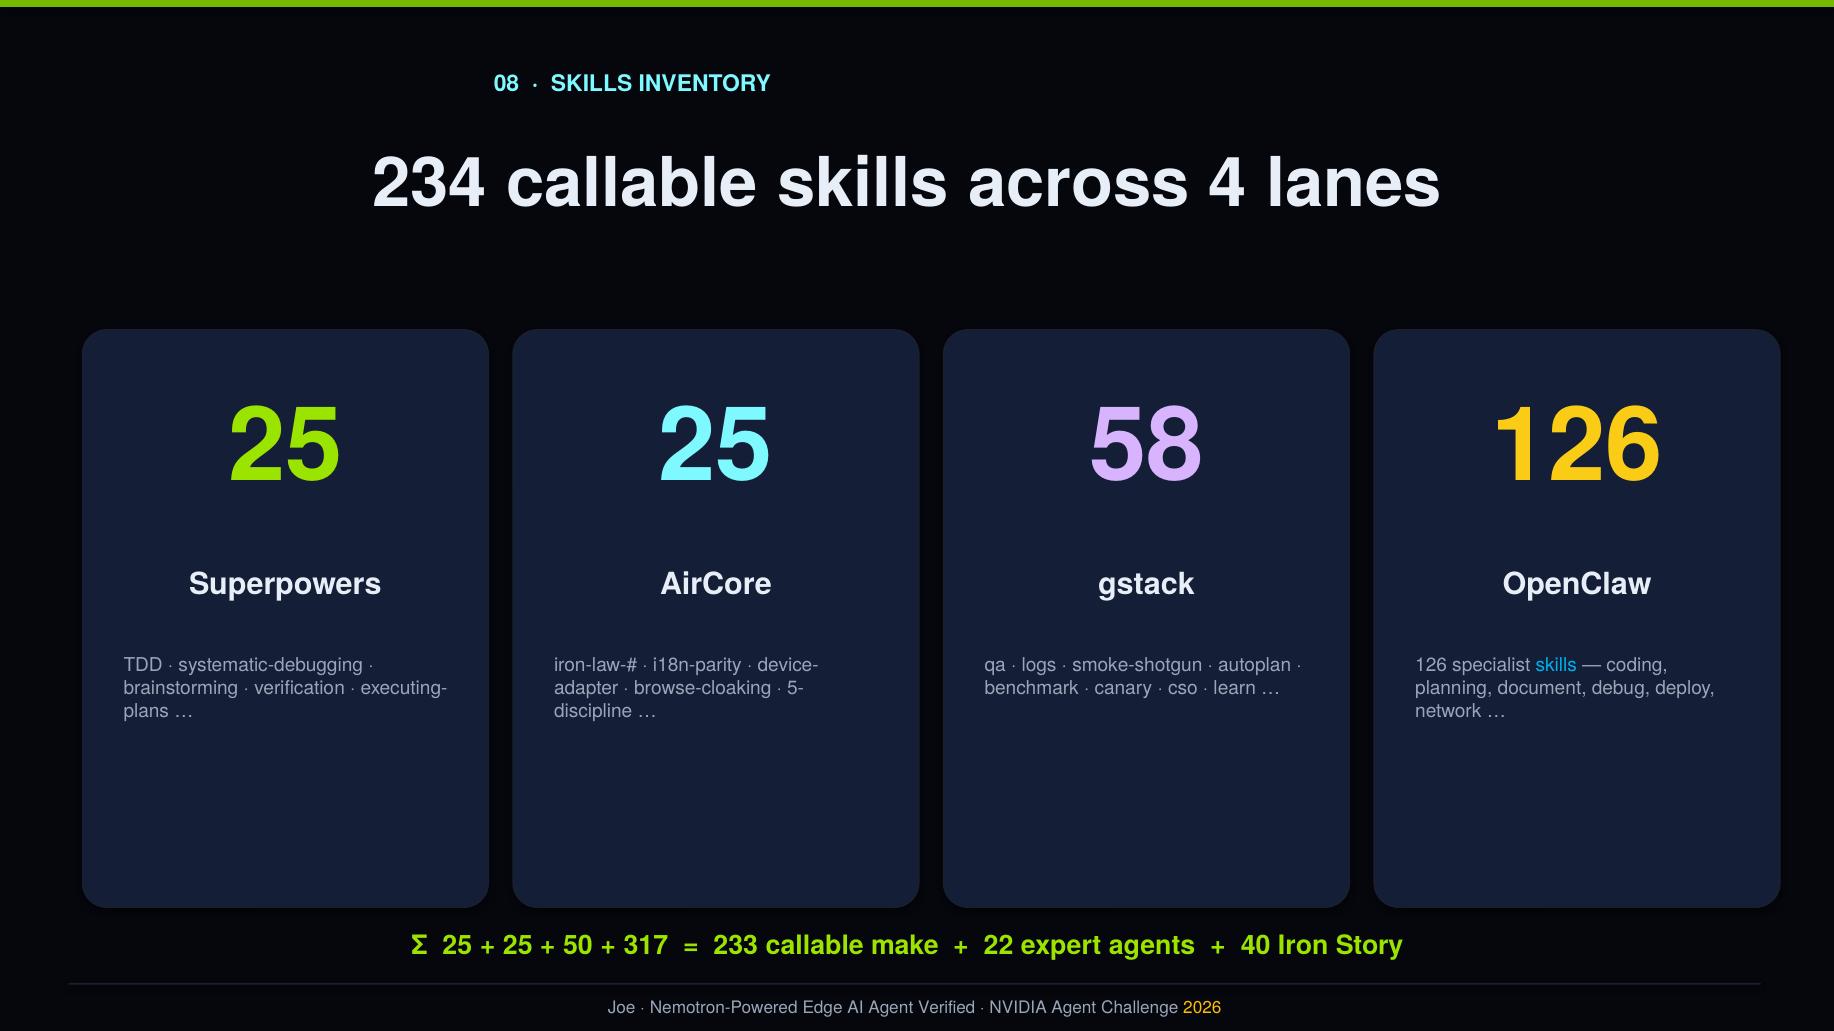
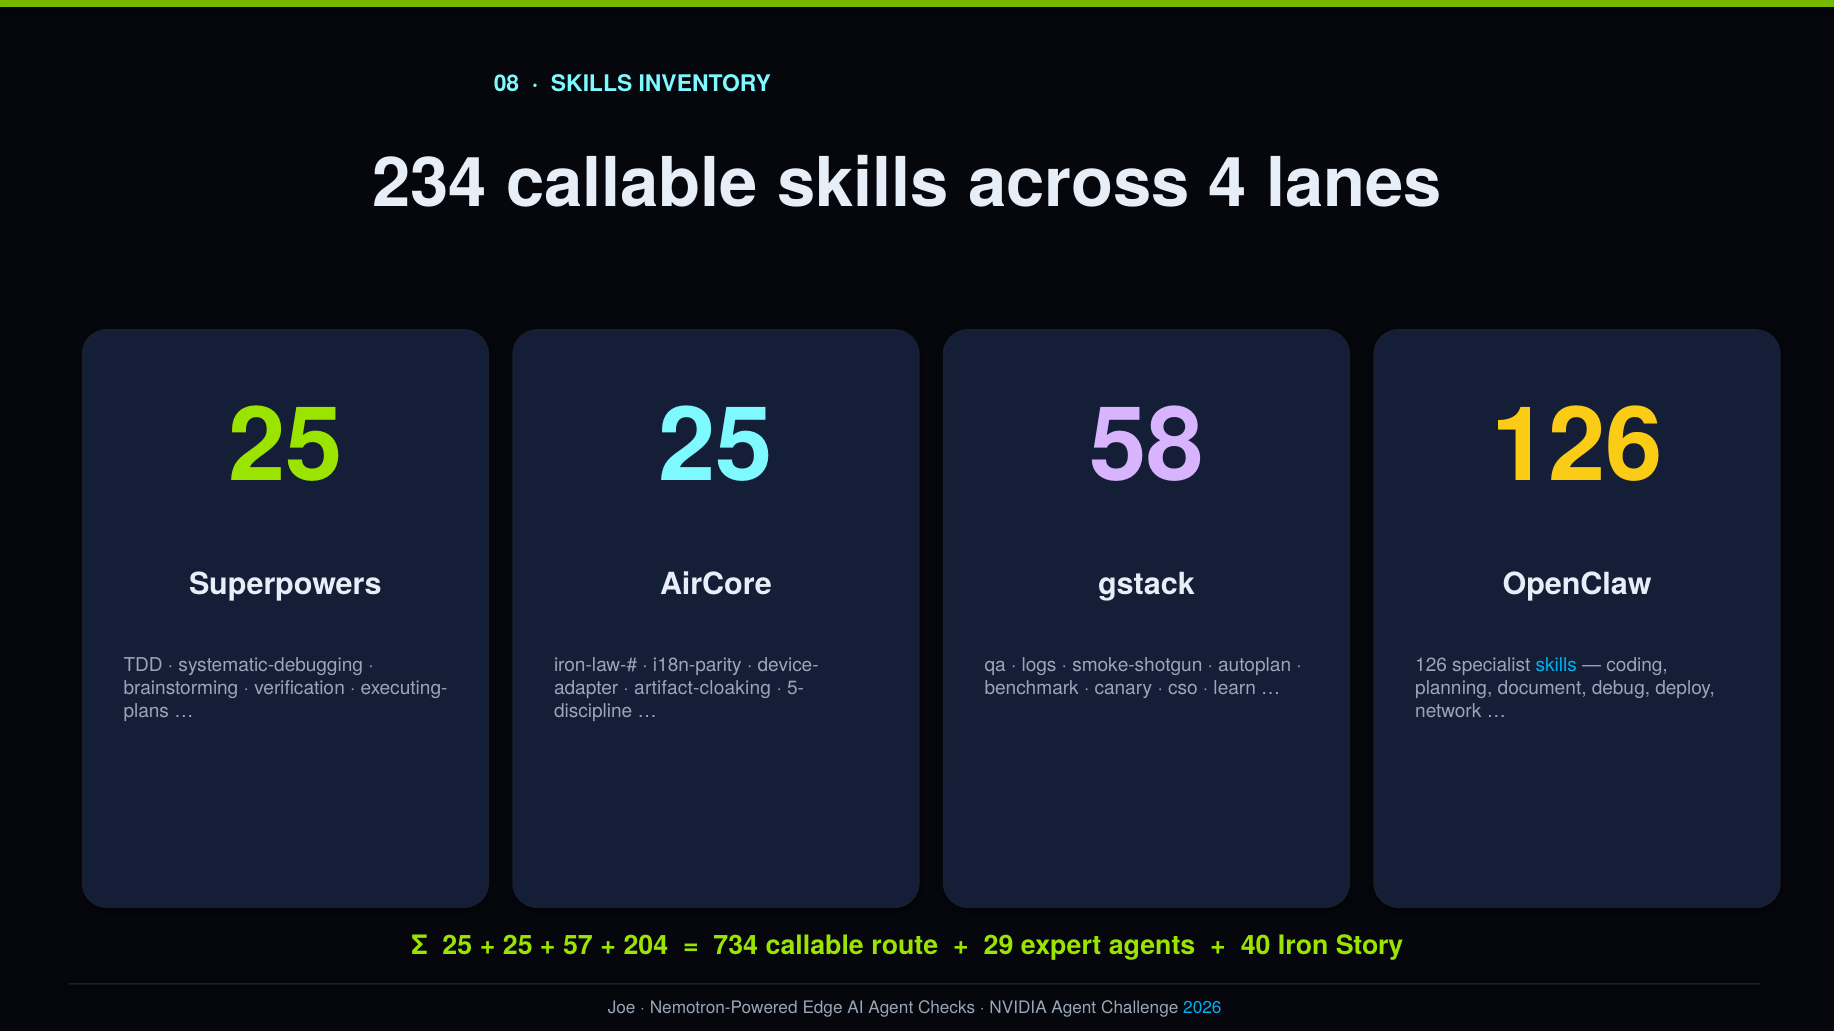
browse-cloaking: browse-cloaking -> artifact-cloaking
50: 50 -> 57
317: 317 -> 204
233: 233 -> 734
make: make -> route
22: 22 -> 29
Verified: Verified -> Checks
2026 colour: yellow -> light blue
